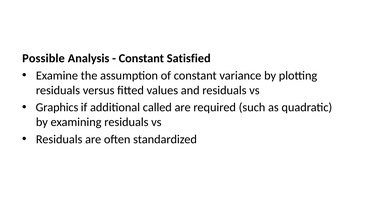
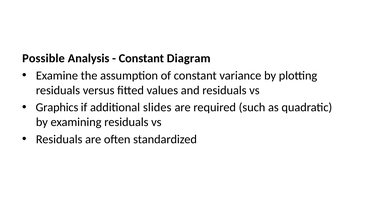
Satisfied: Satisfied -> Diagram
called: called -> slides
